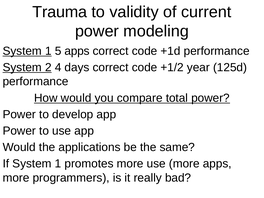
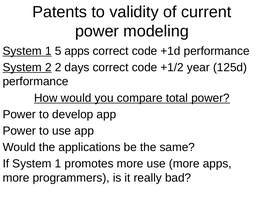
Trauma: Trauma -> Patents
2 4: 4 -> 2
